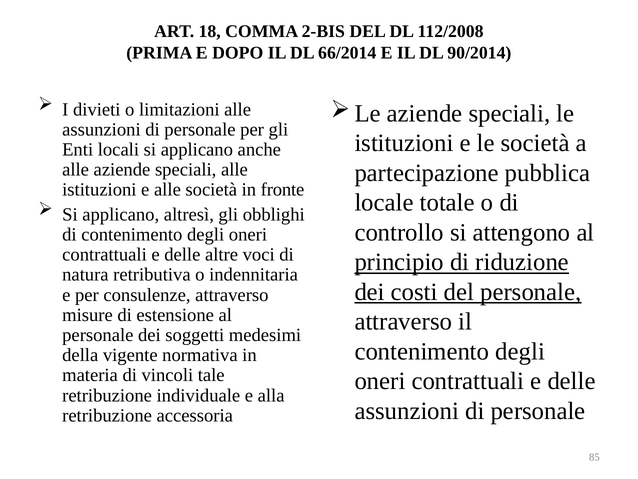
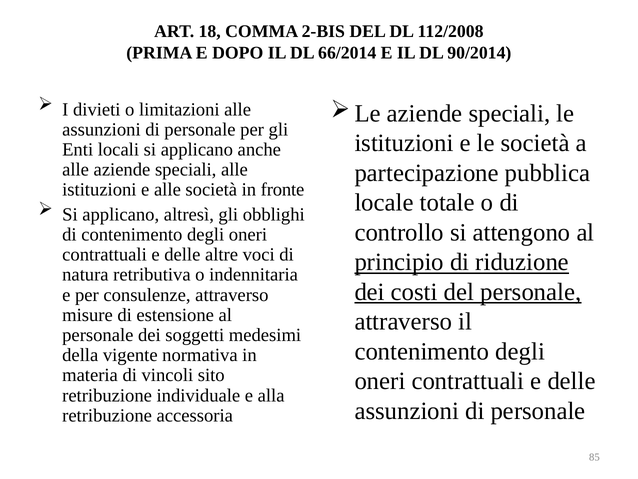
tale: tale -> sito
